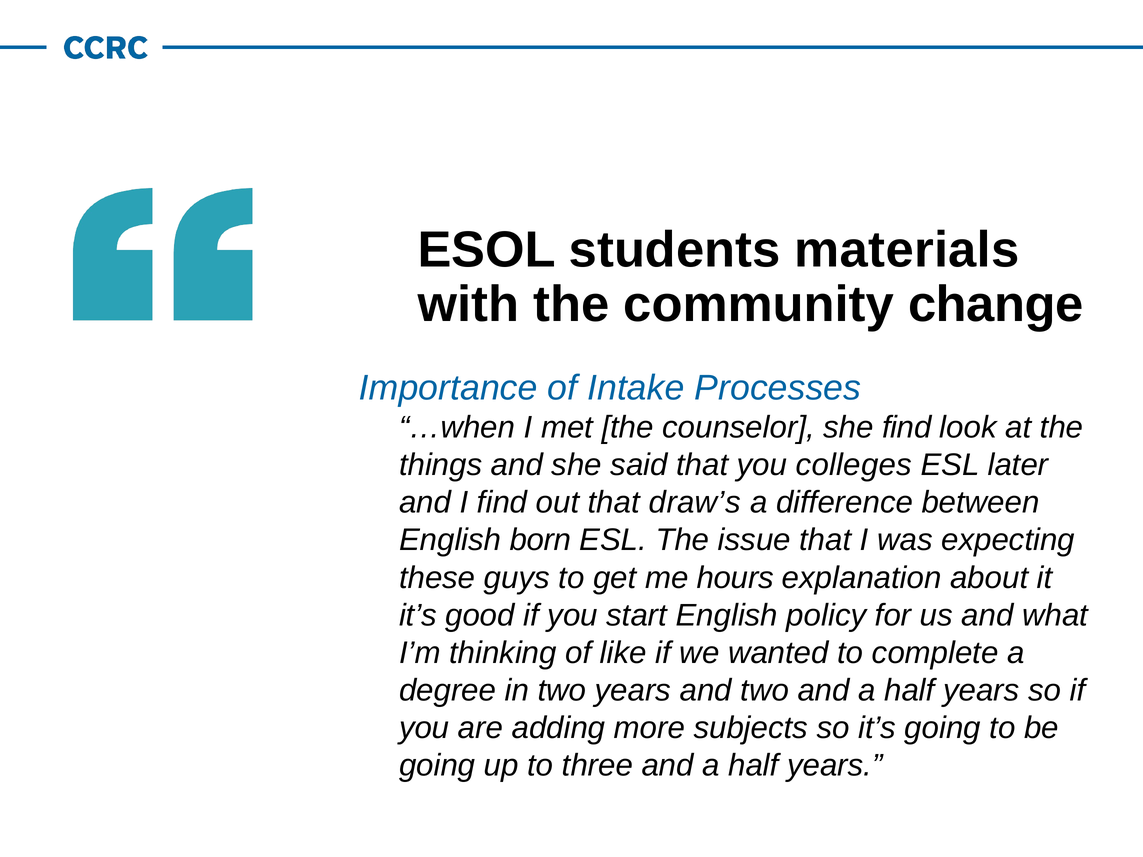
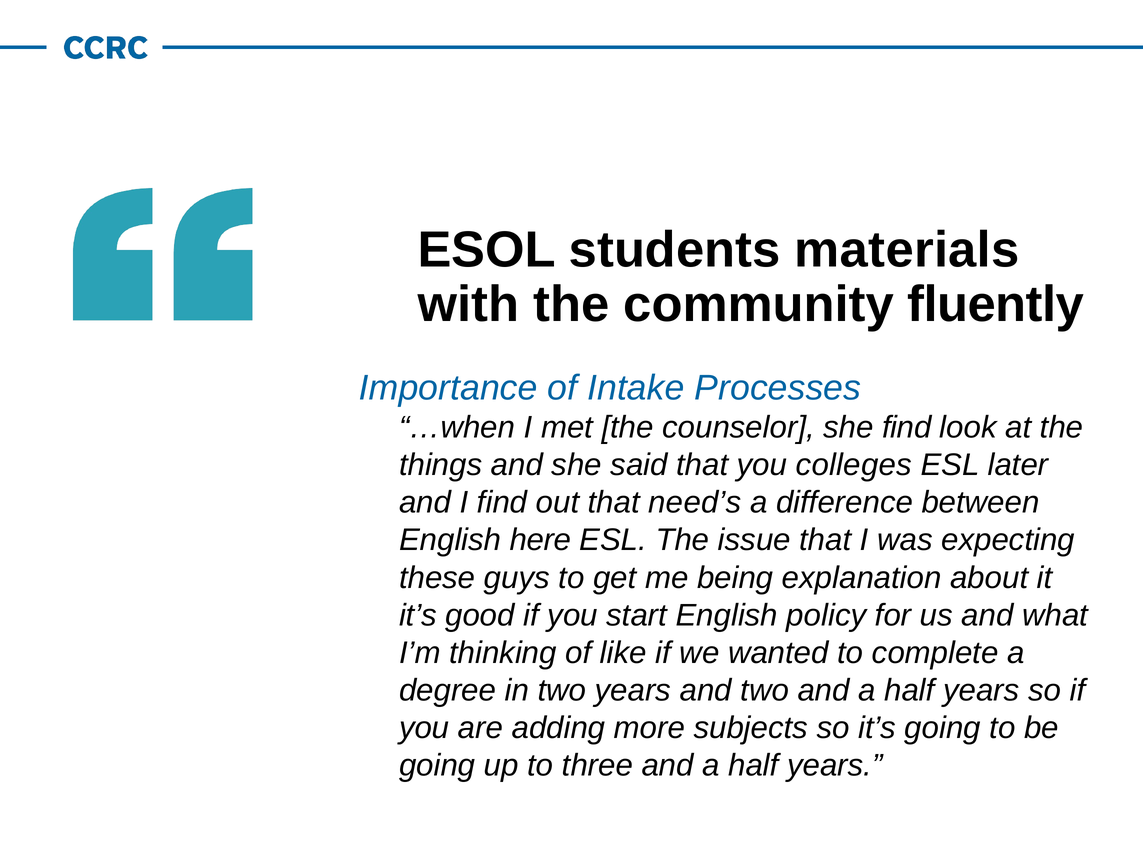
change: change -> fluently
draw’s: draw’s -> need’s
born: born -> here
hours: hours -> being
